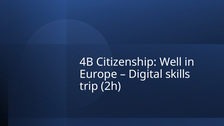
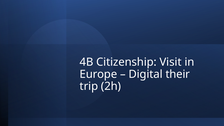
Well: Well -> Visit
skills: skills -> their
